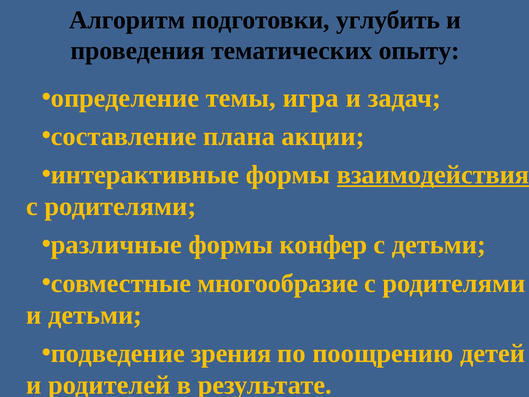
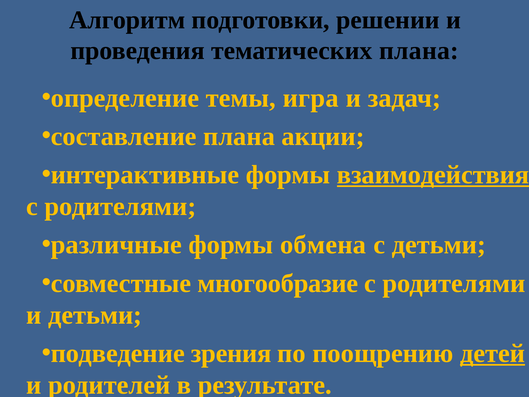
углубить: углубить -> решении
тематических опыту: опыту -> плана
конфер: конфер -> обмена
детей underline: none -> present
